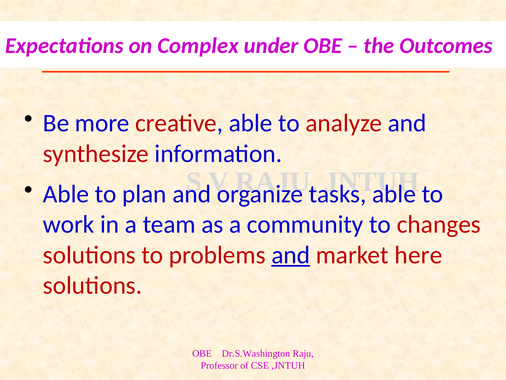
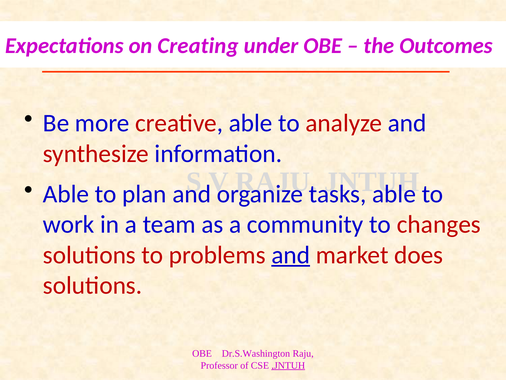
Complex: Complex -> Creating
here: here -> does
,JNTUH underline: none -> present
